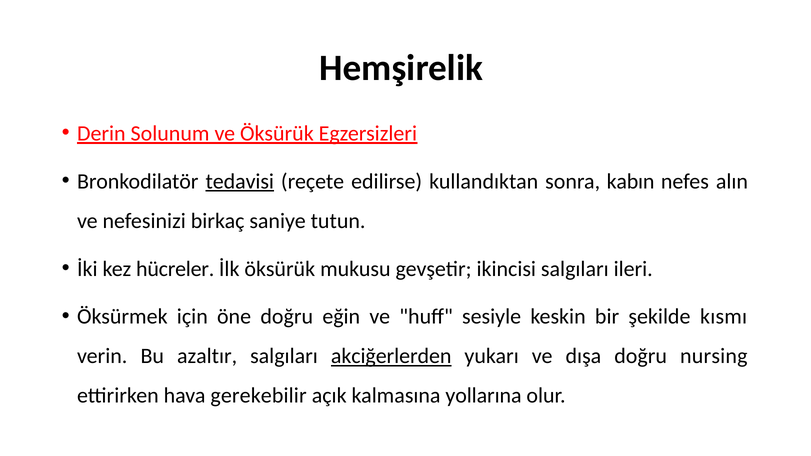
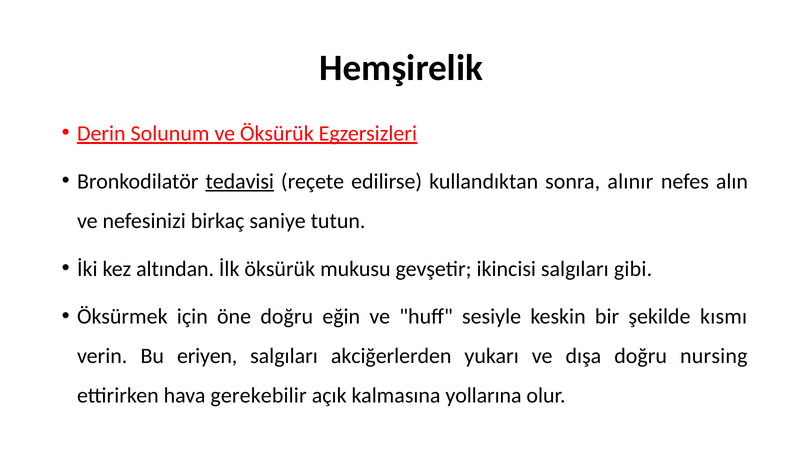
kabın: kabın -> alınır
hücreler: hücreler -> altından
ileri: ileri -> gibi
azaltır: azaltır -> eriyen
akciğerlerden underline: present -> none
